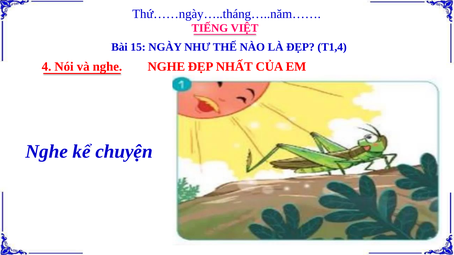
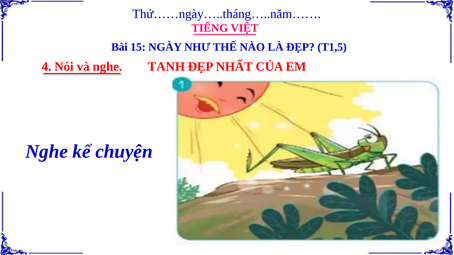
T1,4: T1,4 -> T1,5
NGHE at (166, 67): NGHE -> TANH
